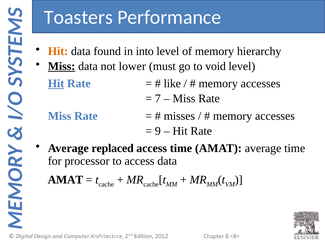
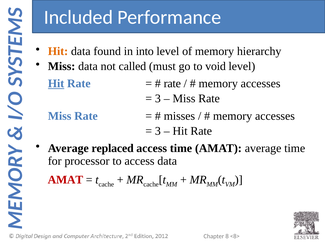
Toasters: Toasters -> Included
Miss at (62, 66) underline: present -> none
lower: lower -> called
like at (172, 84): like -> rate
7 at (158, 99): 7 -> 3
9 at (158, 131): 9 -> 3
AMAT at (65, 180) colour: black -> red
